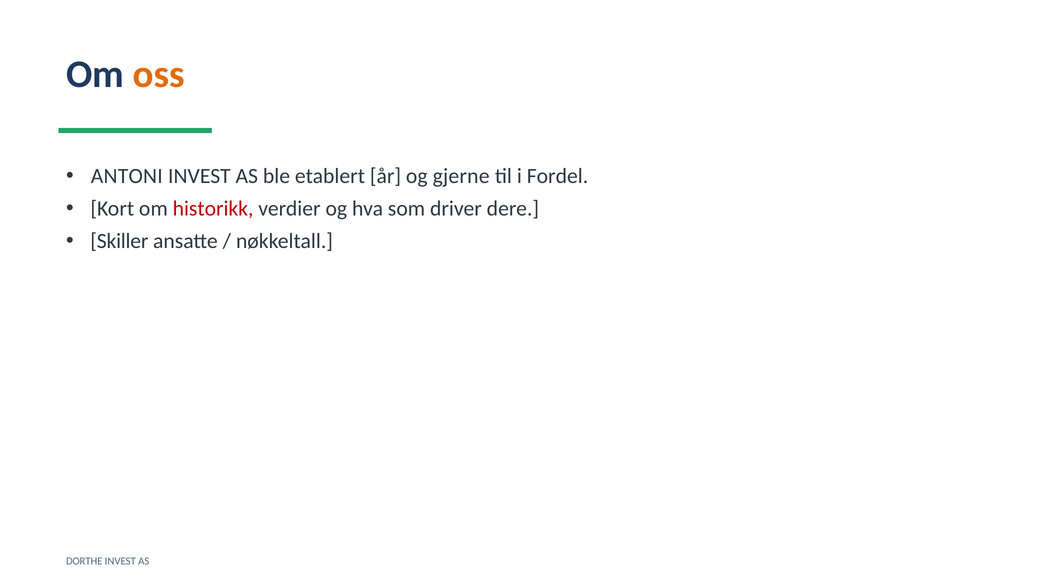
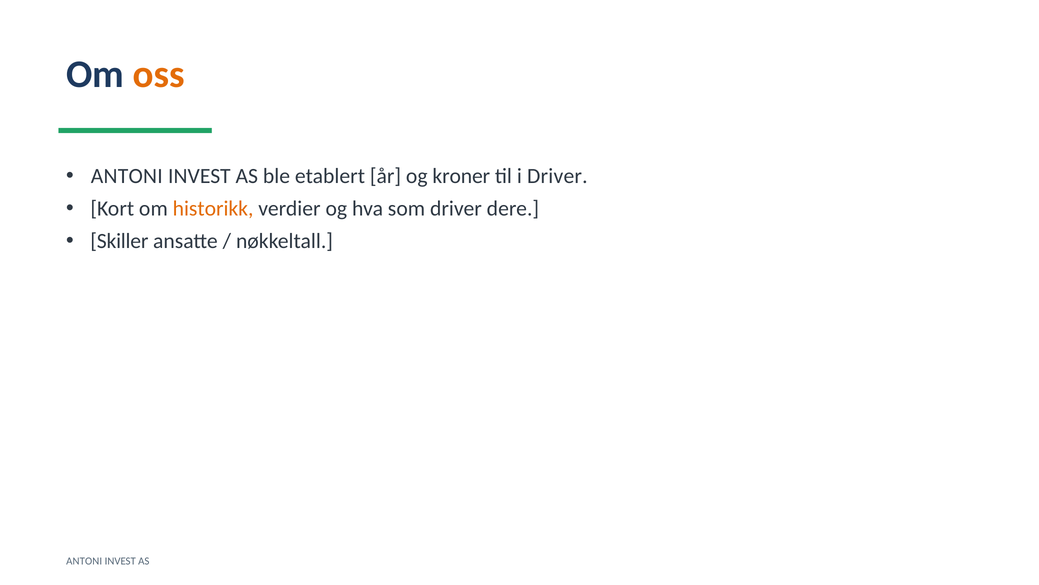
gjerne: gjerne -> kroner
i Fordel: Fordel -> Driver
historikk colour: red -> orange
DORTHE at (84, 561): DORTHE -> ANTONI
